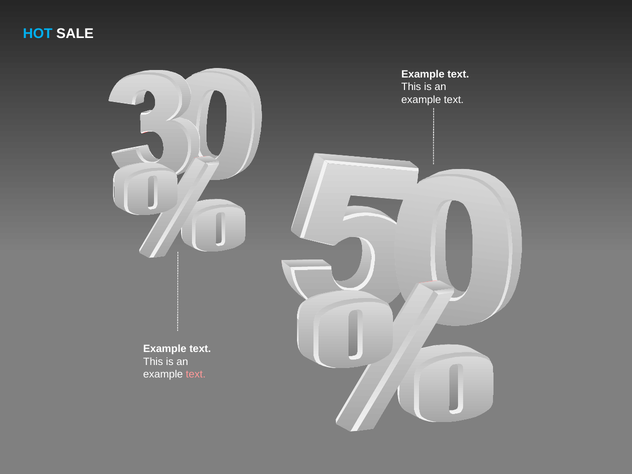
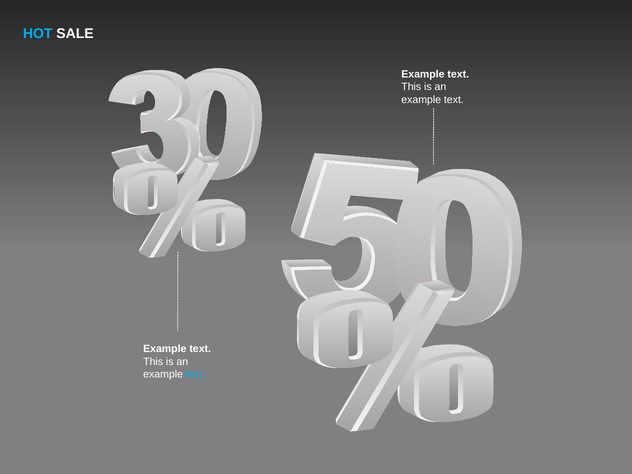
text at (196, 374) colour: pink -> light blue
